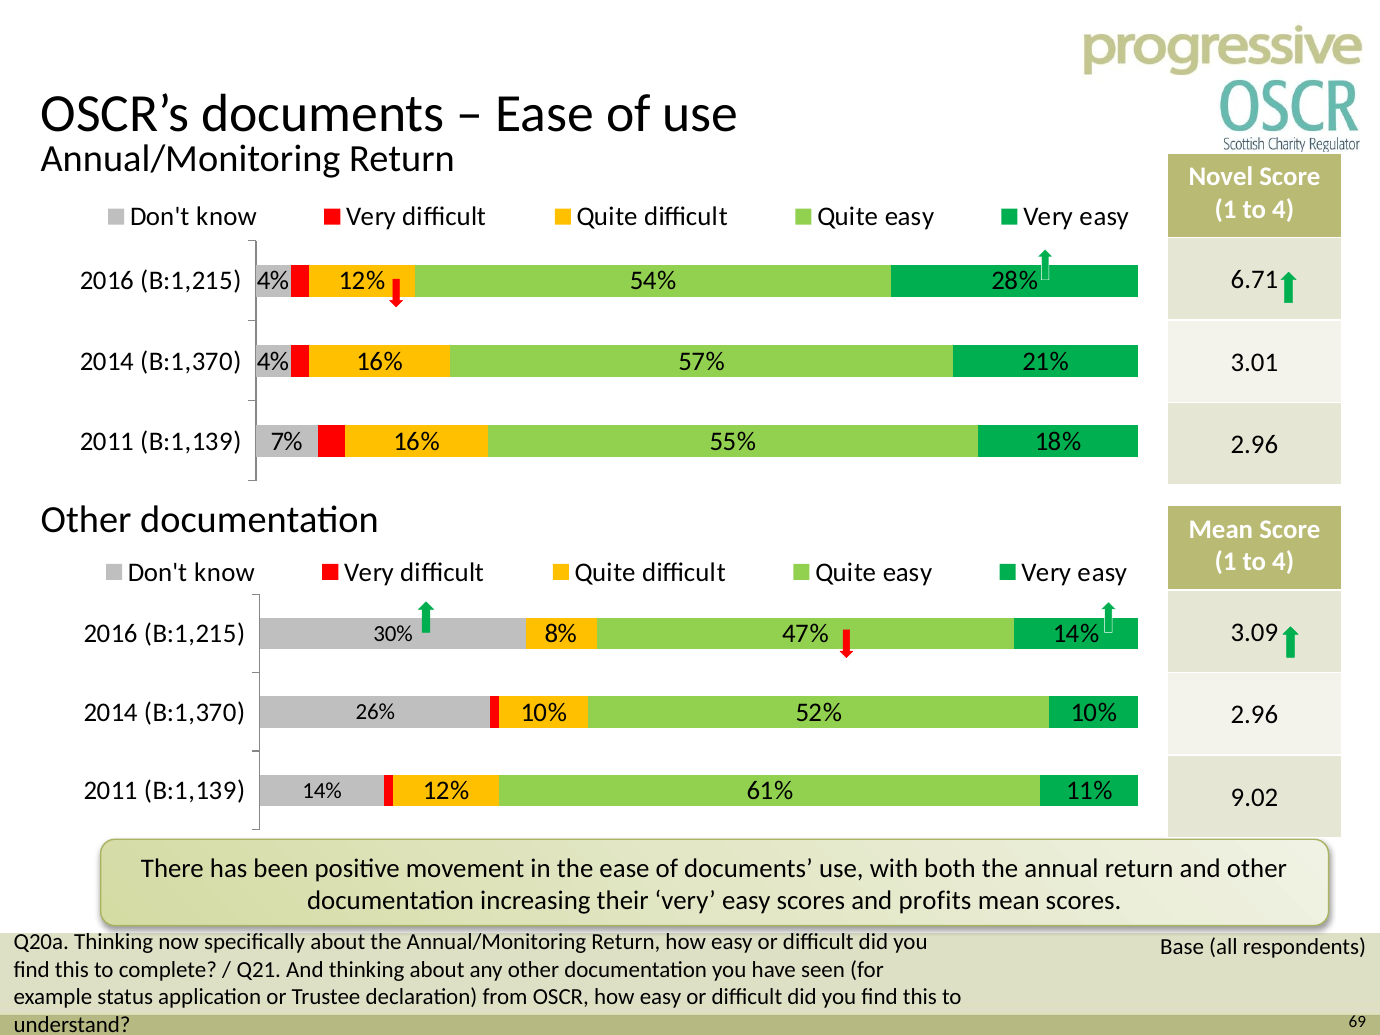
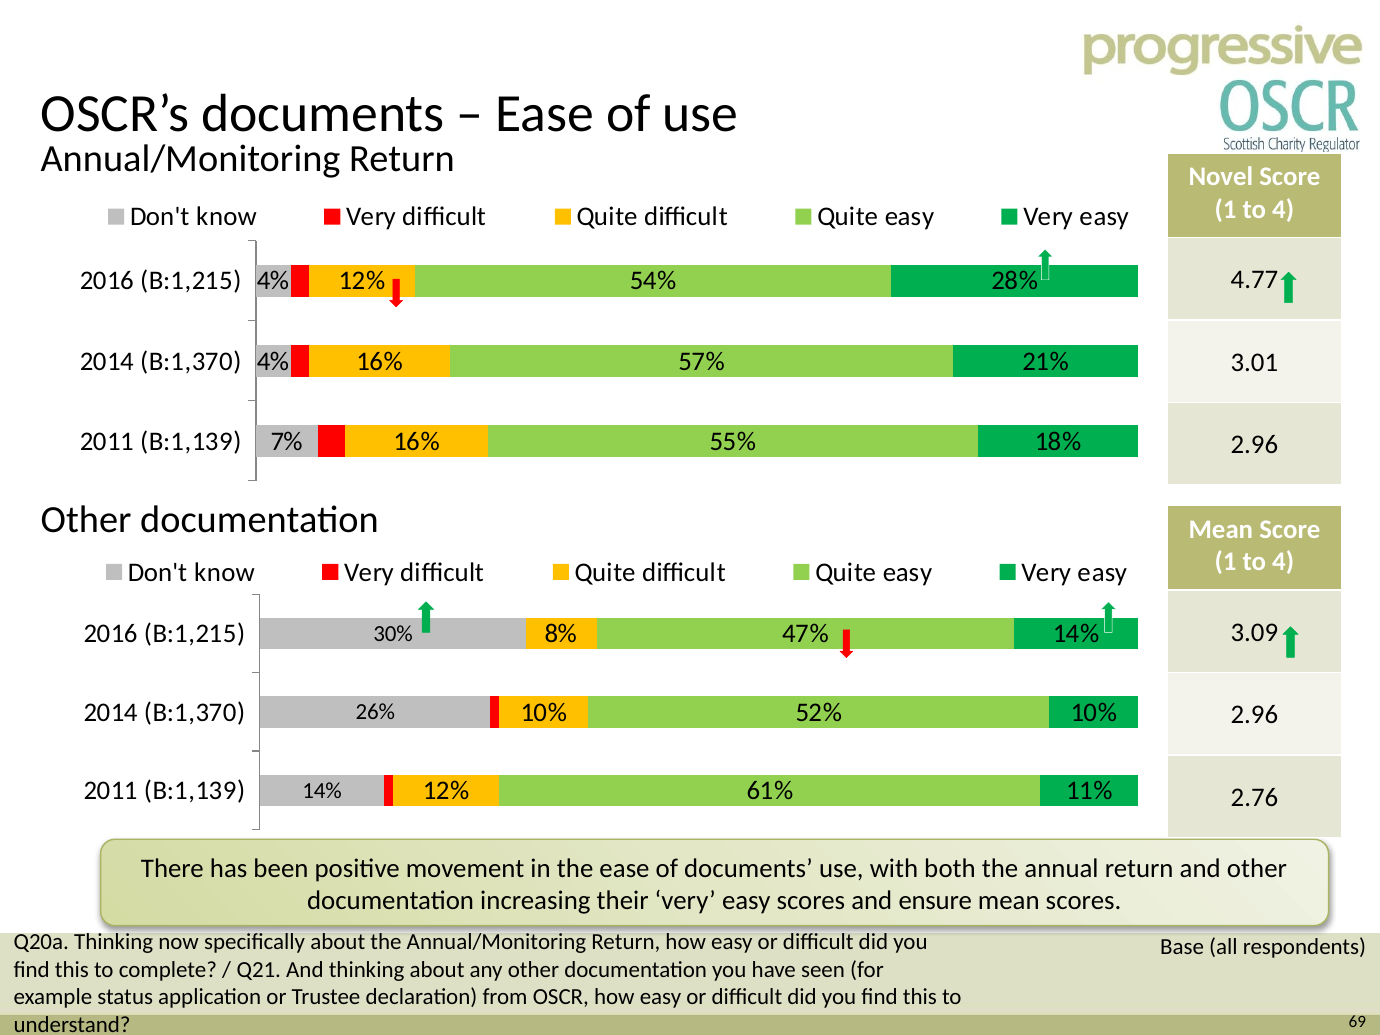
6.71: 6.71 -> 4.77
9.02: 9.02 -> 2.76
profits: profits -> ensure
